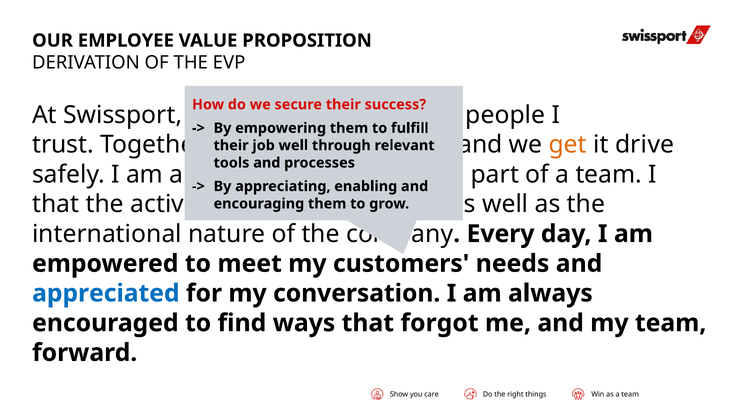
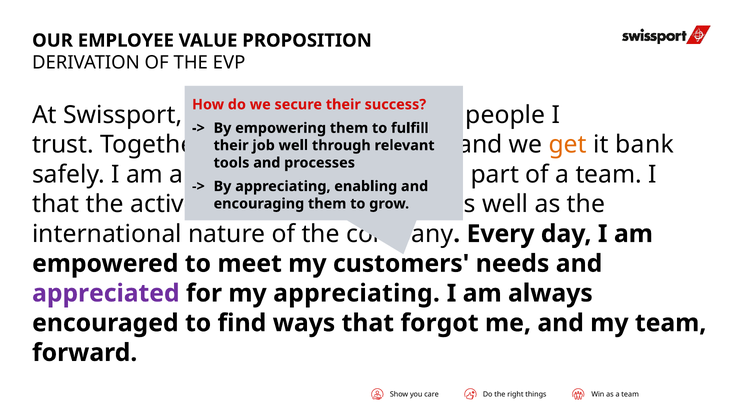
drive: drive -> bank
appreciated colour: blue -> purple
my conversation: conversation -> appreciating
